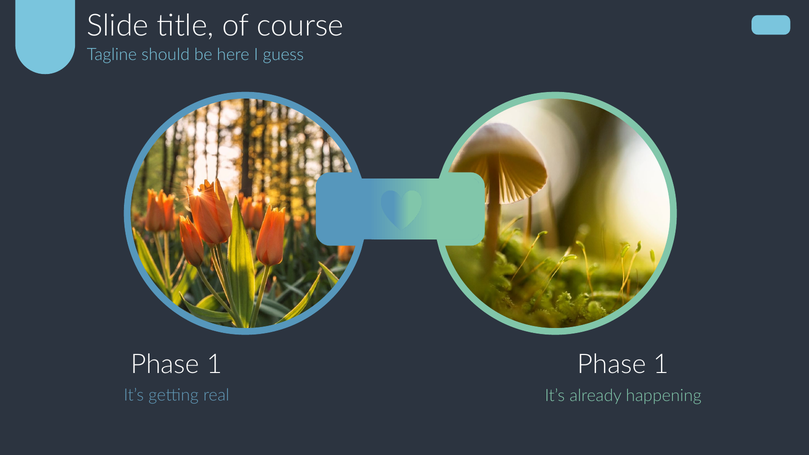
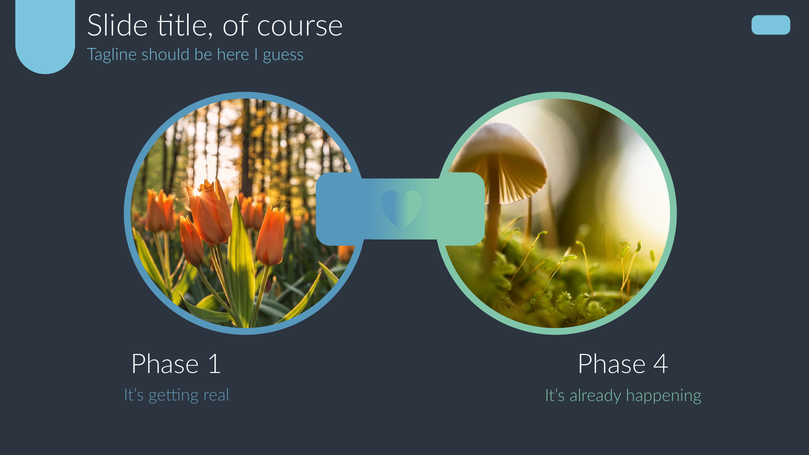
1 at (661, 364): 1 -> 4
